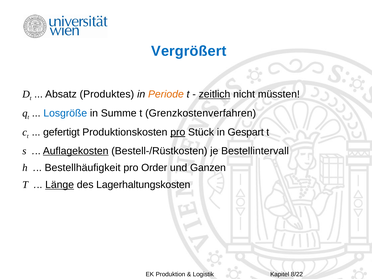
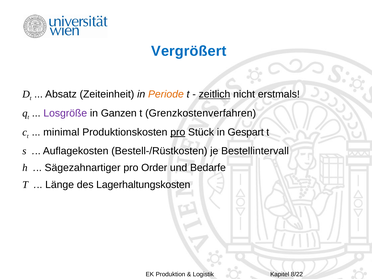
Produktes: Produktes -> Zeiteinheit
müssten: müssten -> erstmals
Losgröße colour: blue -> purple
Summe: Summe -> Ganzen
gefertigt: gefertigt -> minimal
Auflagekosten underline: present -> none
Bestellhäufigkeit: Bestellhäufigkeit -> Sägezahnartiger
Ganzen: Ganzen -> Bedarfe
Länge underline: present -> none
